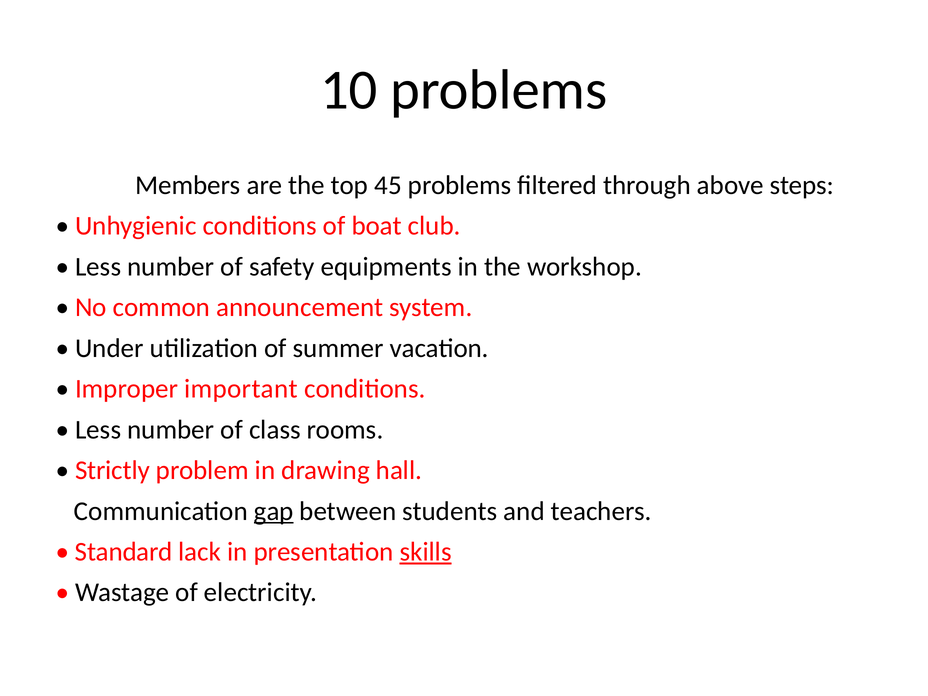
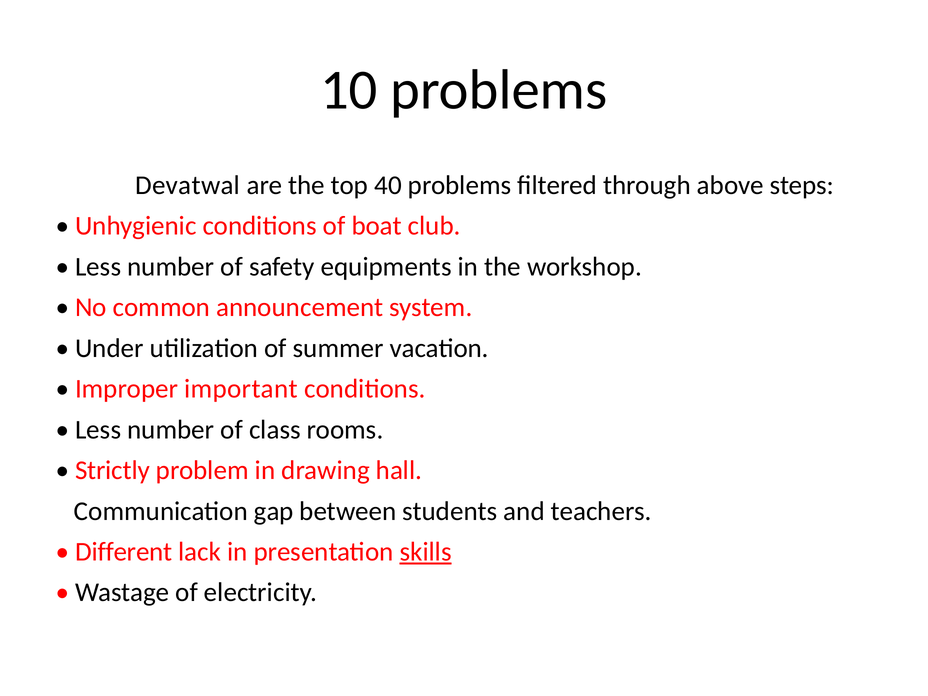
Members: Members -> Devatwal
45: 45 -> 40
gap underline: present -> none
Standard: Standard -> Different
